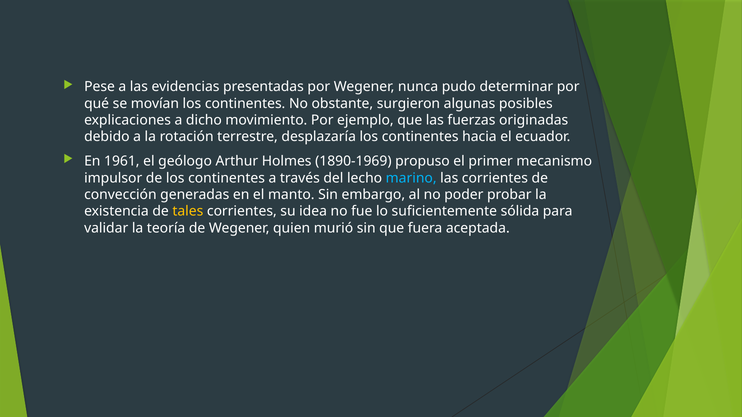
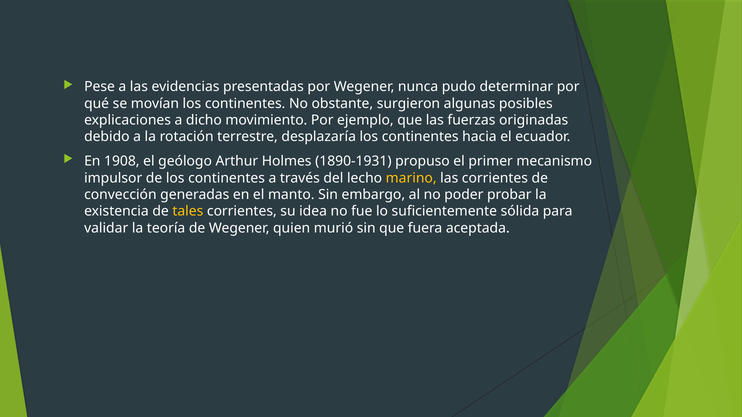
1961: 1961 -> 1908
1890-1969: 1890-1969 -> 1890-1931
marino colour: light blue -> yellow
